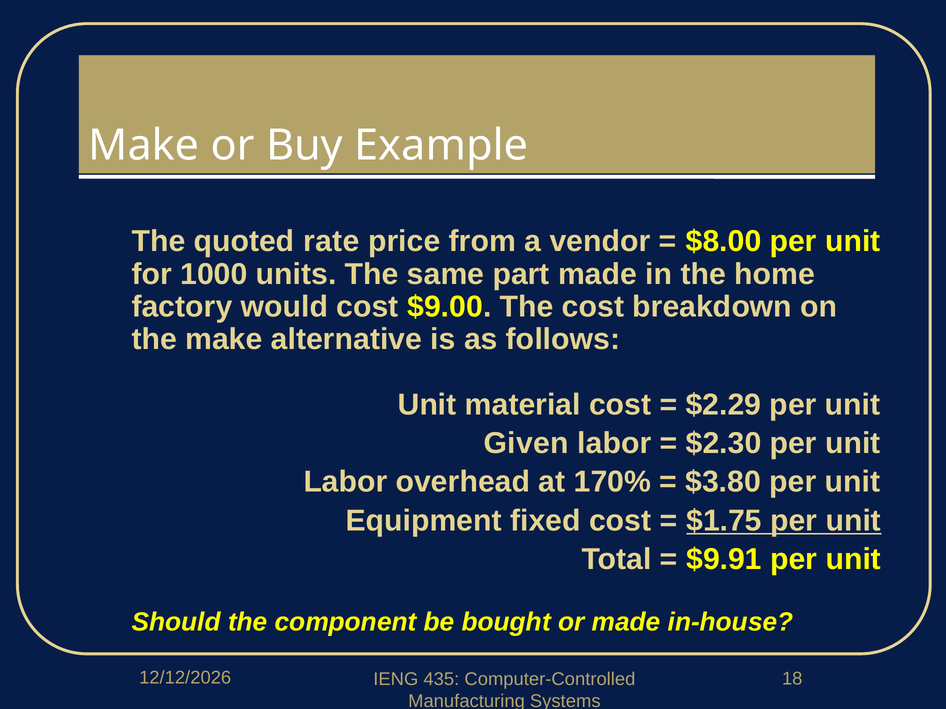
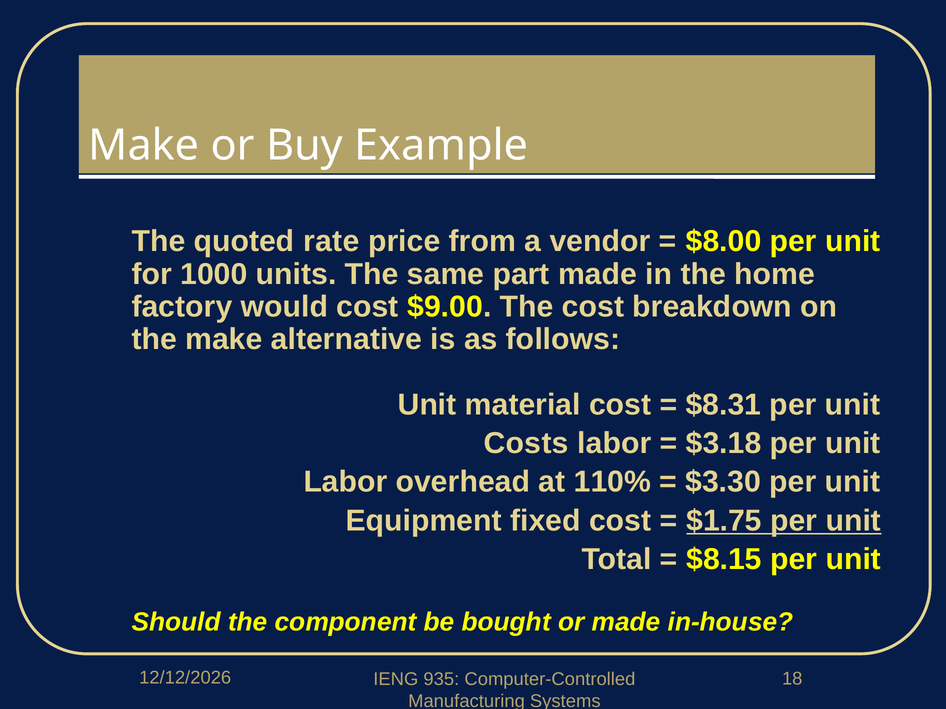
$2.29: $2.29 -> $8.31
Given: Given -> Costs
$2.30: $2.30 -> $3.18
170%: 170% -> 110%
$3.80: $3.80 -> $3.30
$9.91: $9.91 -> $8.15
435: 435 -> 935
